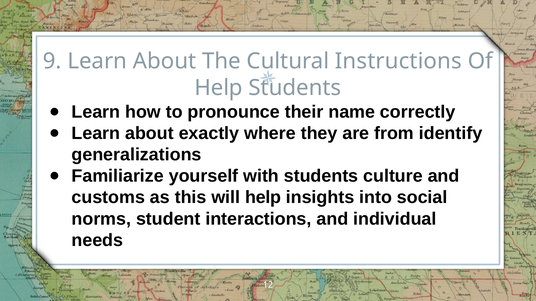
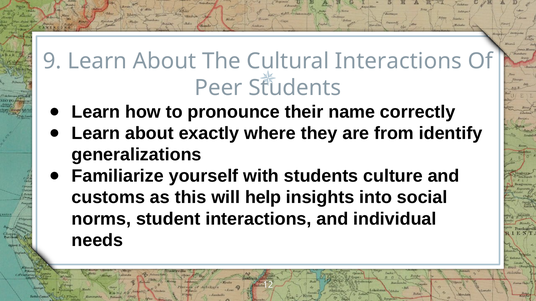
Cultural Instructions: Instructions -> Interactions
Help at (219, 88): Help -> Peer
